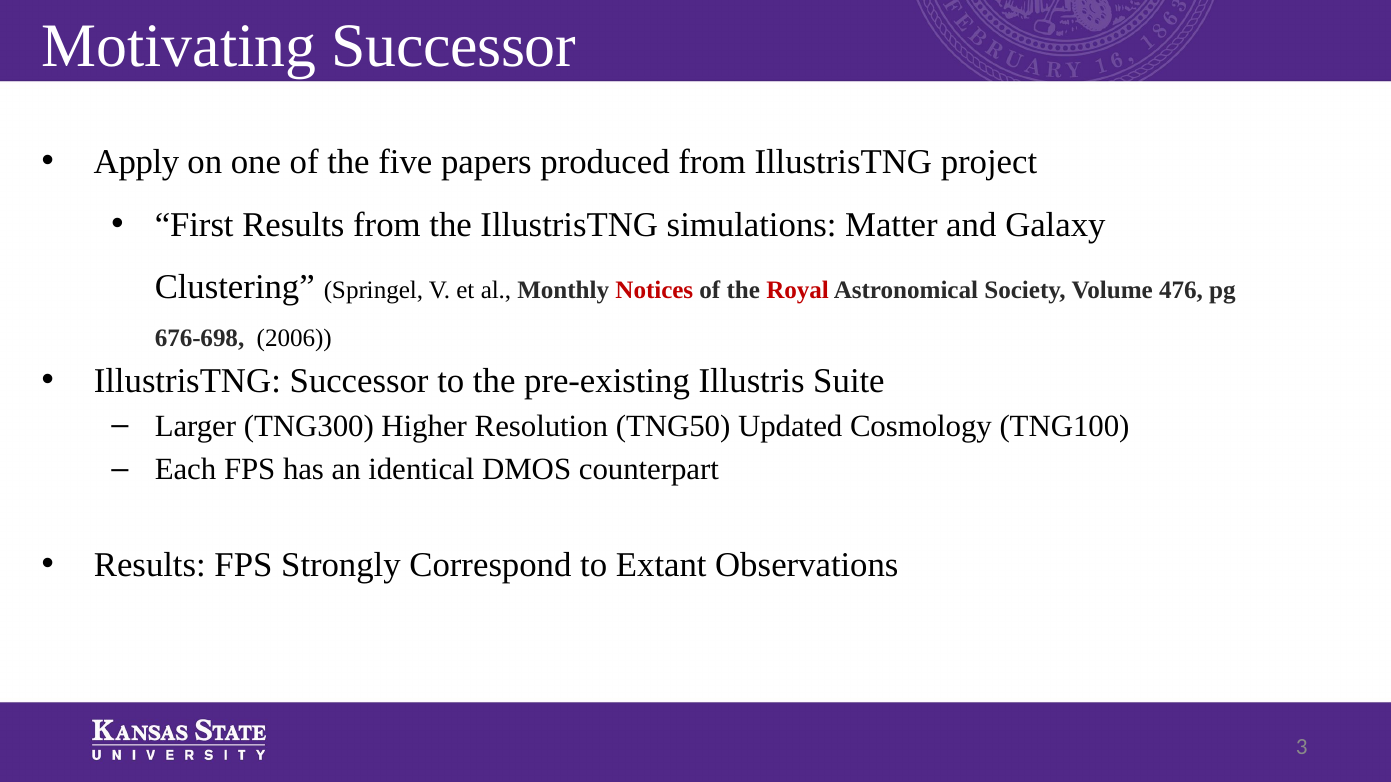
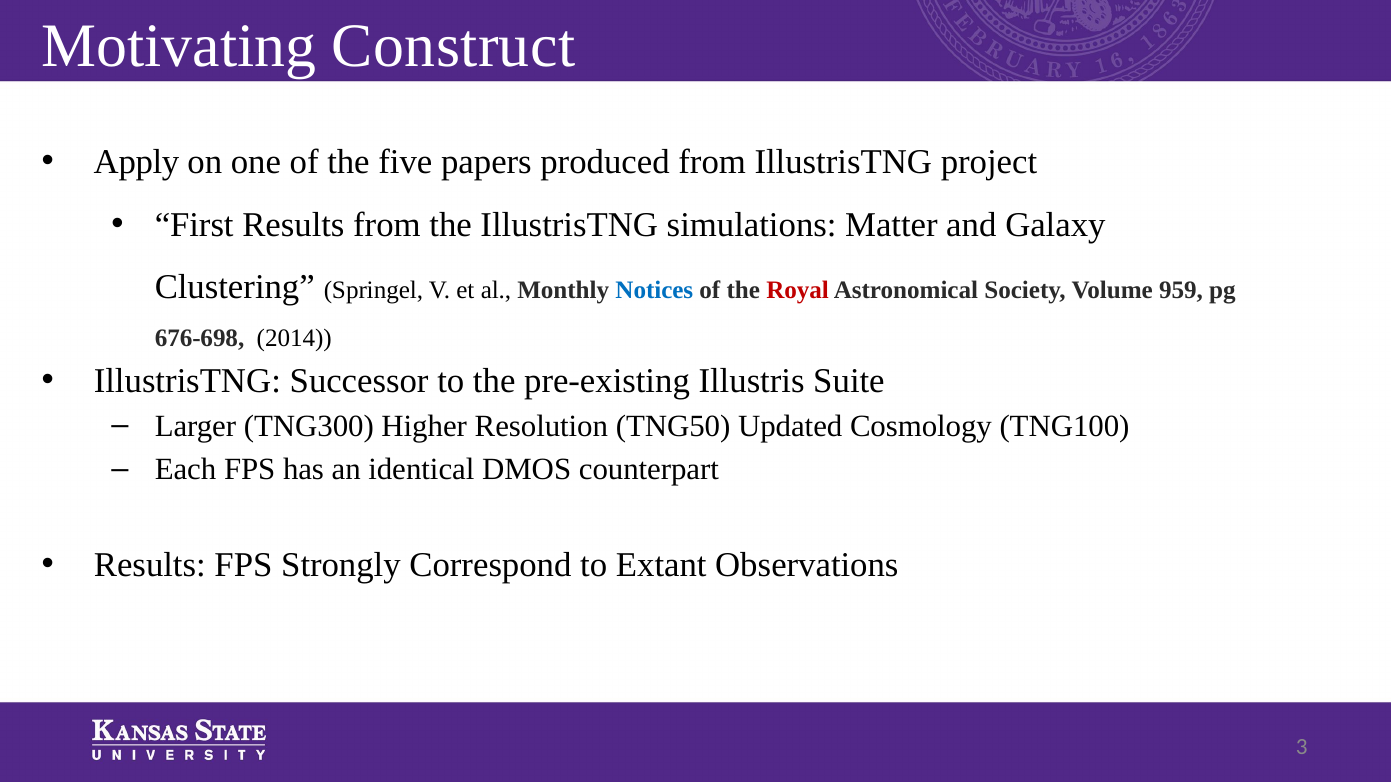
Motivating Successor: Successor -> Construct
Notices colour: red -> blue
476: 476 -> 959
2006: 2006 -> 2014
